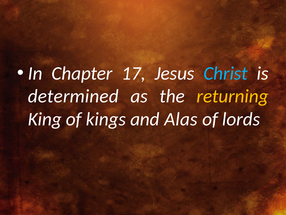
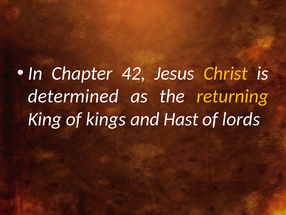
17: 17 -> 42
Christ colour: light blue -> yellow
Alas: Alas -> Hast
